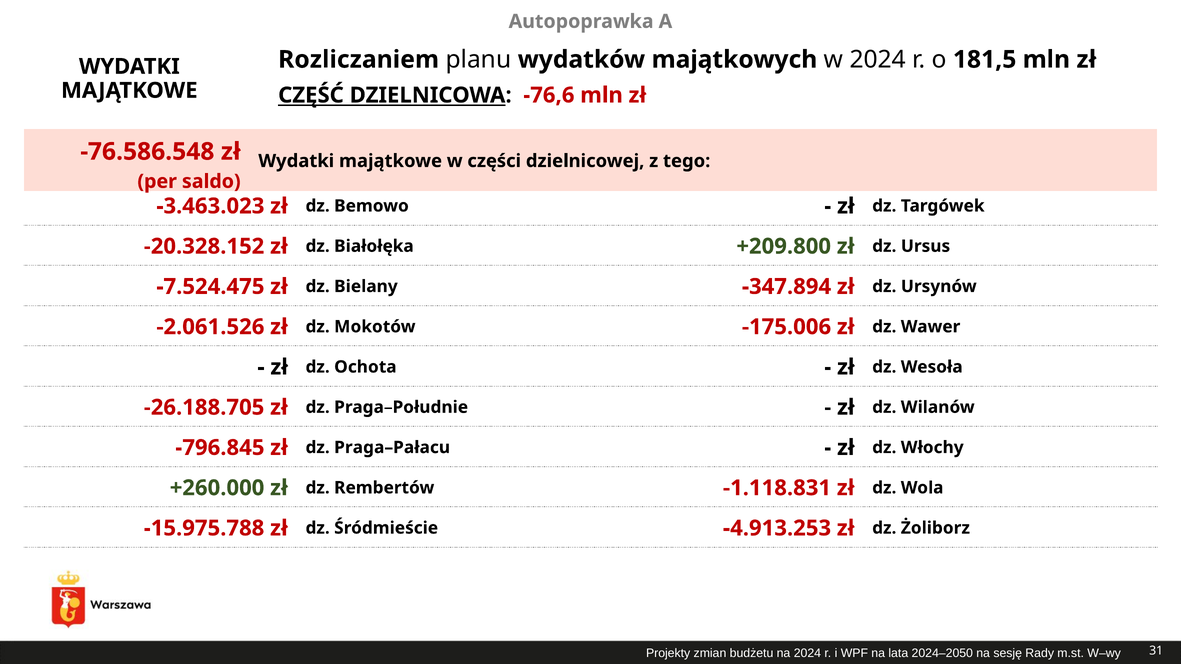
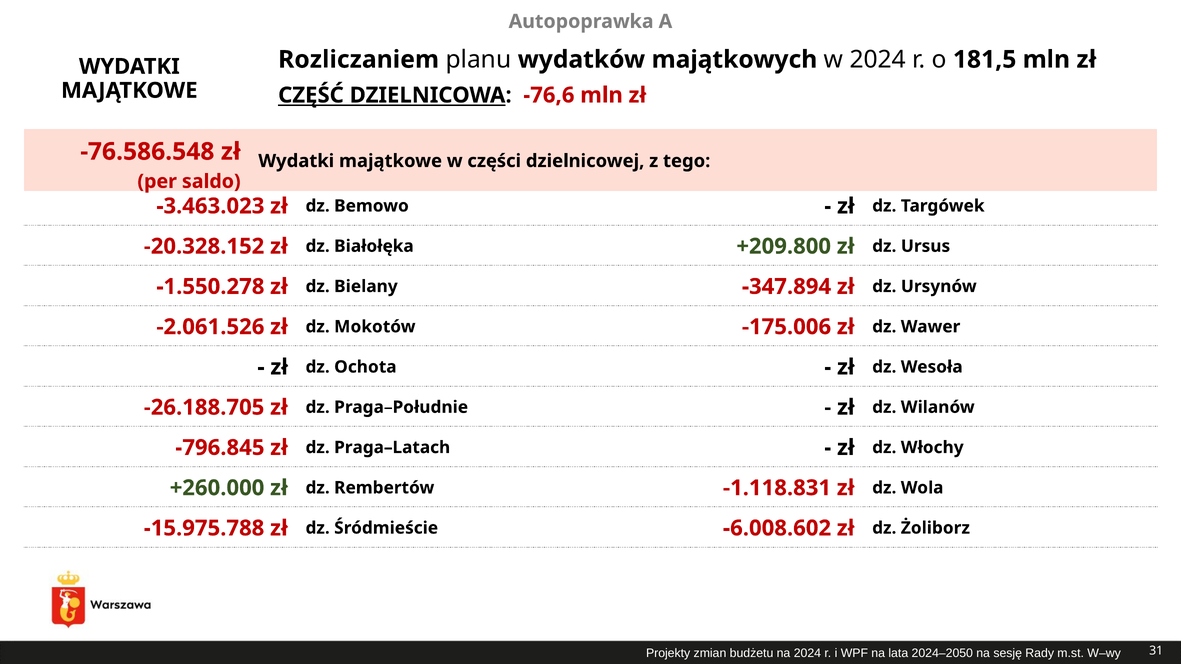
-7.524.475: -7.524.475 -> -1.550.278
Praga–Pałacu: Praga–Pałacu -> Praga–Latach
-4.913.253: -4.913.253 -> -6.008.602
